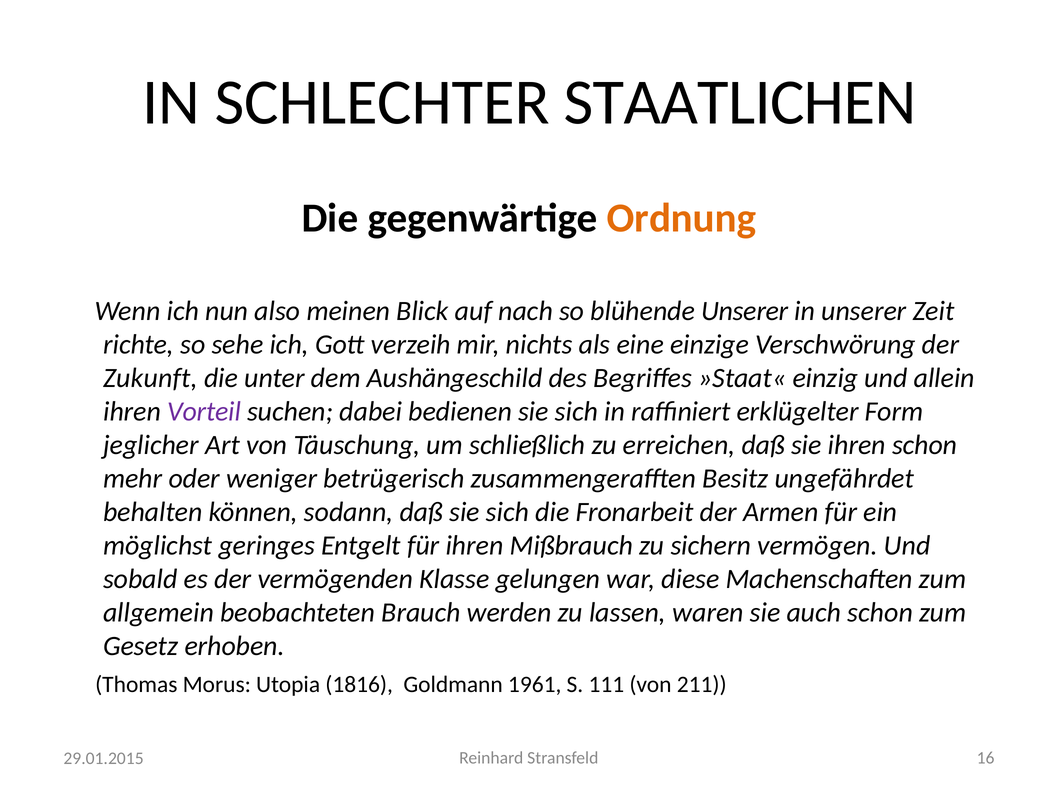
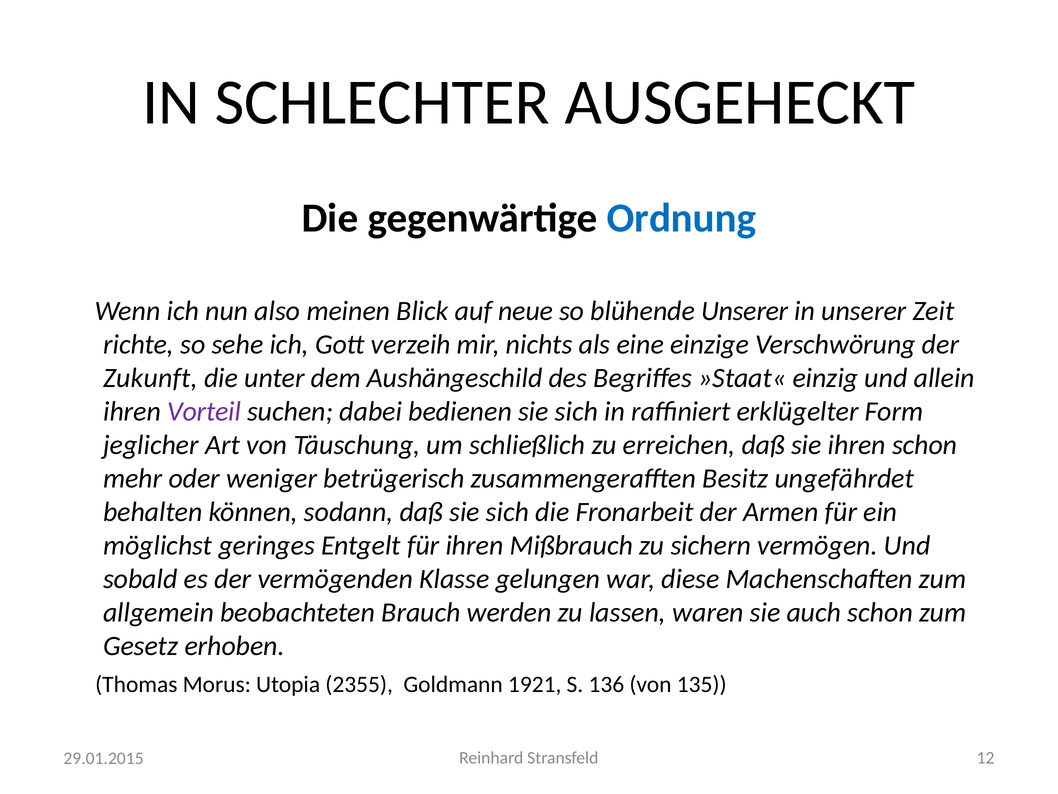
STAATLICHEN: STAATLICHEN -> AUSGEHECKT
Ordnung colour: orange -> blue
nach: nach -> neue
1816: 1816 -> 2355
1961: 1961 -> 1921
111: 111 -> 136
211: 211 -> 135
16: 16 -> 12
